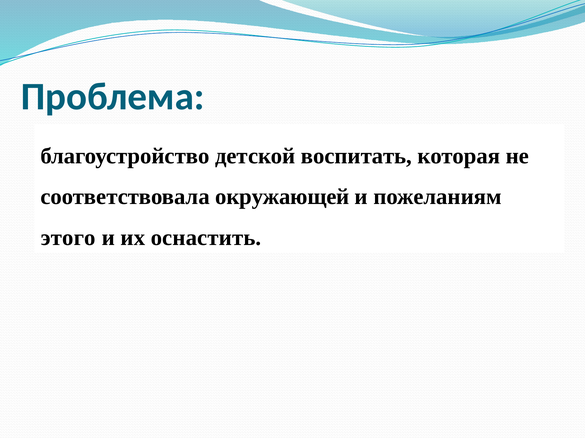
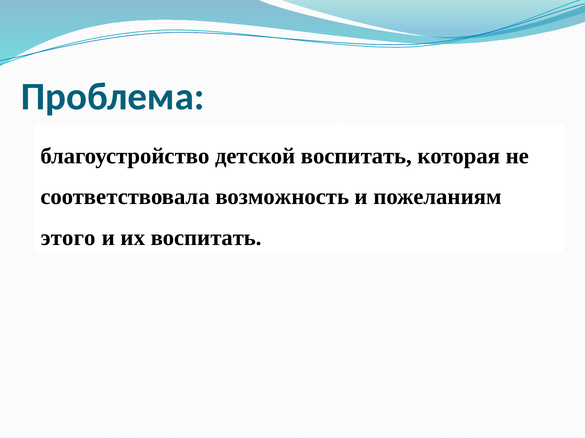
окружающей: окружающей -> возможность
их оснастить: оснастить -> воспитать
